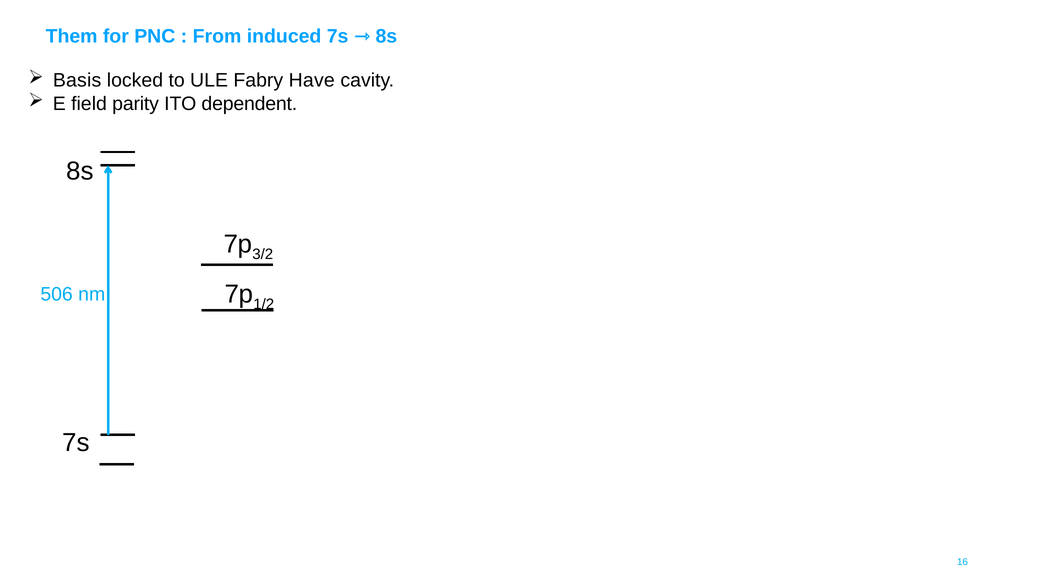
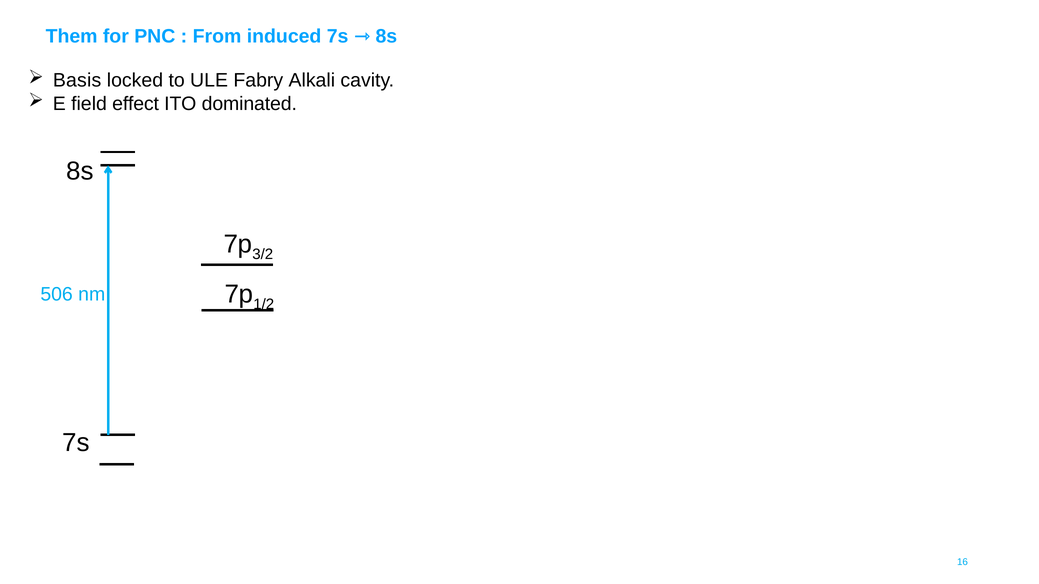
Have: Have -> Alkali
parity: parity -> effect
dependent: dependent -> dominated
